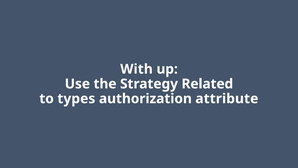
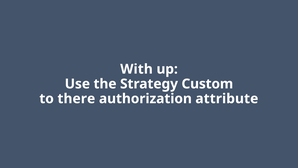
Related: Related -> Custom
types: types -> there
